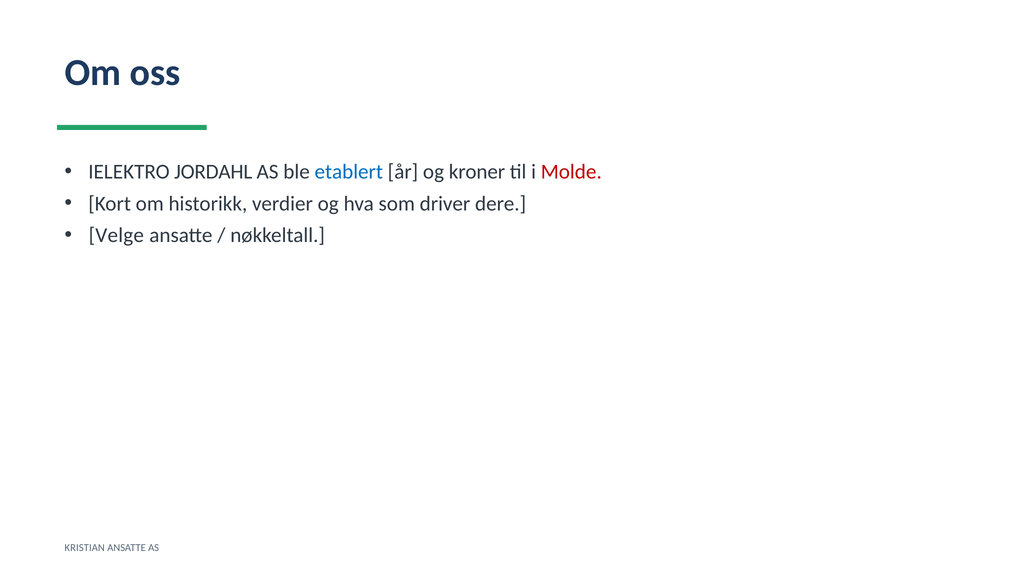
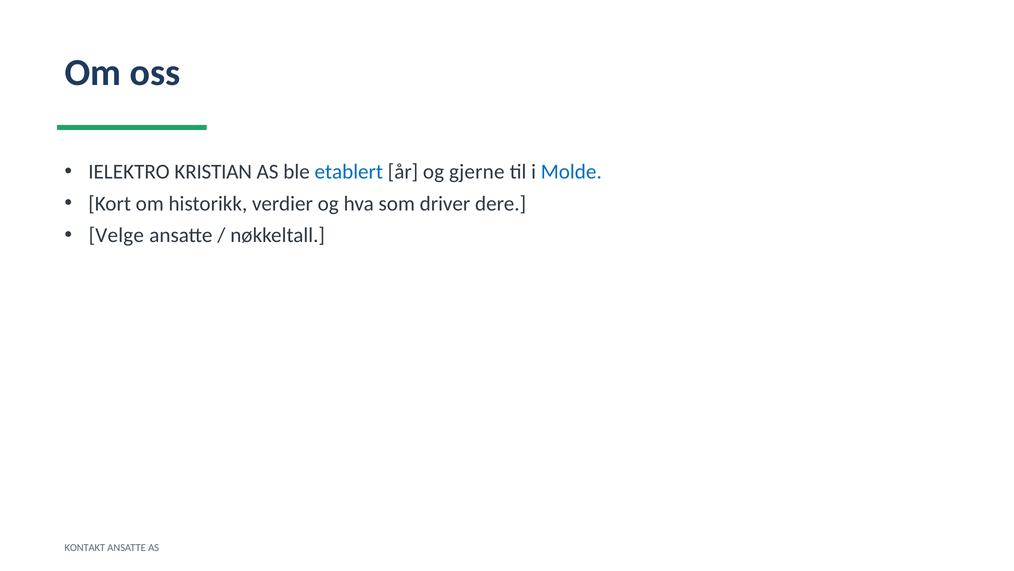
JORDAHL: JORDAHL -> KRISTIAN
kroner: kroner -> gjerne
Molde colour: red -> blue
KRISTIAN: KRISTIAN -> KONTAKT
